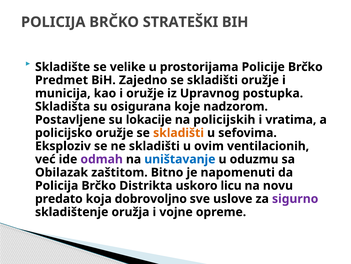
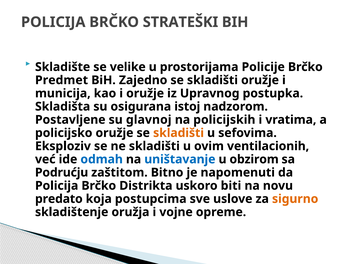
koje: koje -> istoj
lokacije: lokacije -> glavnoj
odmah colour: purple -> blue
oduzmu: oduzmu -> obzirom
Obilazak: Obilazak -> Podrućju
licu: licu -> biti
dobrovoljno: dobrovoljno -> postupcima
sigurno colour: purple -> orange
